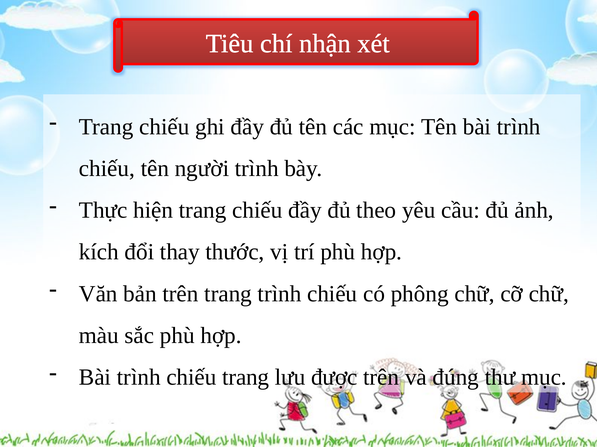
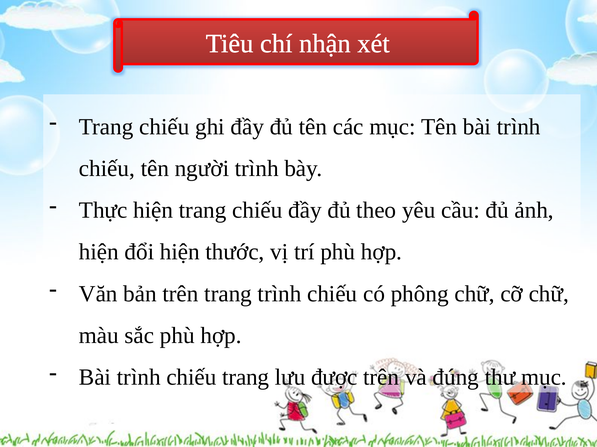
kích at (99, 252): kích -> hiện
đổi thay: thay -> hiện
